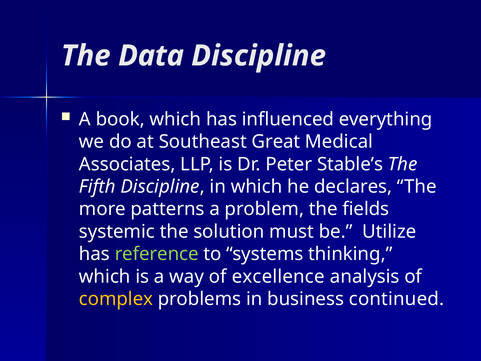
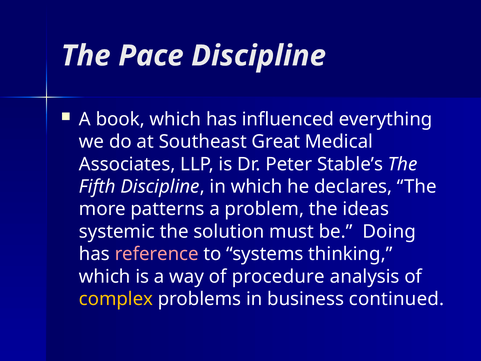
Data: Data -> Pace
fields: fields -> ideas
Utilize: Utilize -> Doing
reference colour: light green -> pink
excellence: excellence -> procedure
